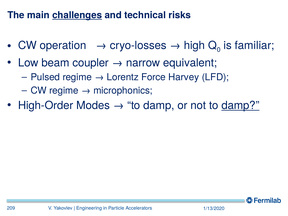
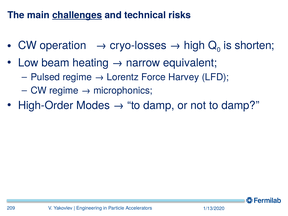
familiar: familiar -> shorten
coupler: coupler -> heating
damp at (240, 105) underline: present -> none
